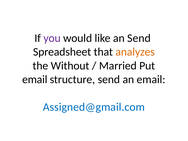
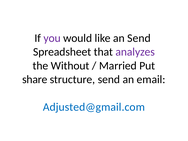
analyzes colour: orange -> purple
email at (35, 79): email -> share
Assigned@gmail.com: Assigned@gmail.com -> Adjusted@gmail.com
